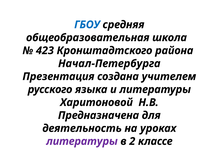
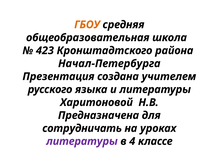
ГБОУ colour: blue -> orange
деятельность: деятельность -> сотрудничать
2: 2 -> 4
